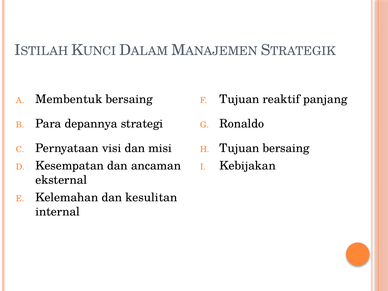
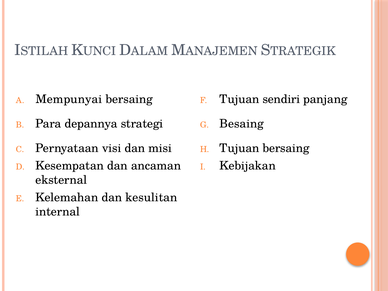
Membentuk: Membentuk -> Mempunyai
reaktif: reaktif -> sendiri
Ronaldo: Ronaldo -> Besaing
